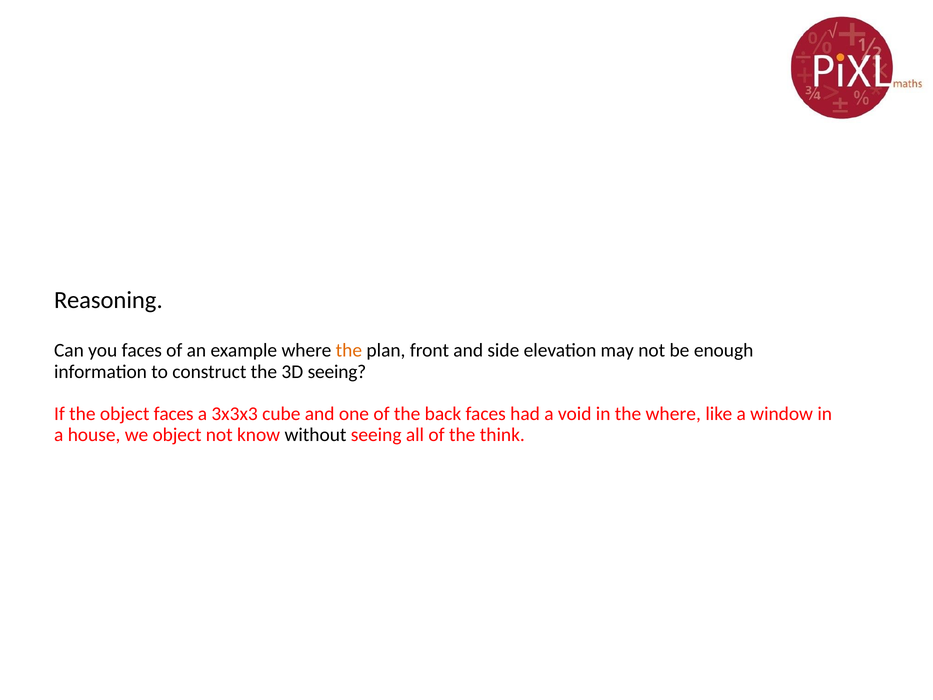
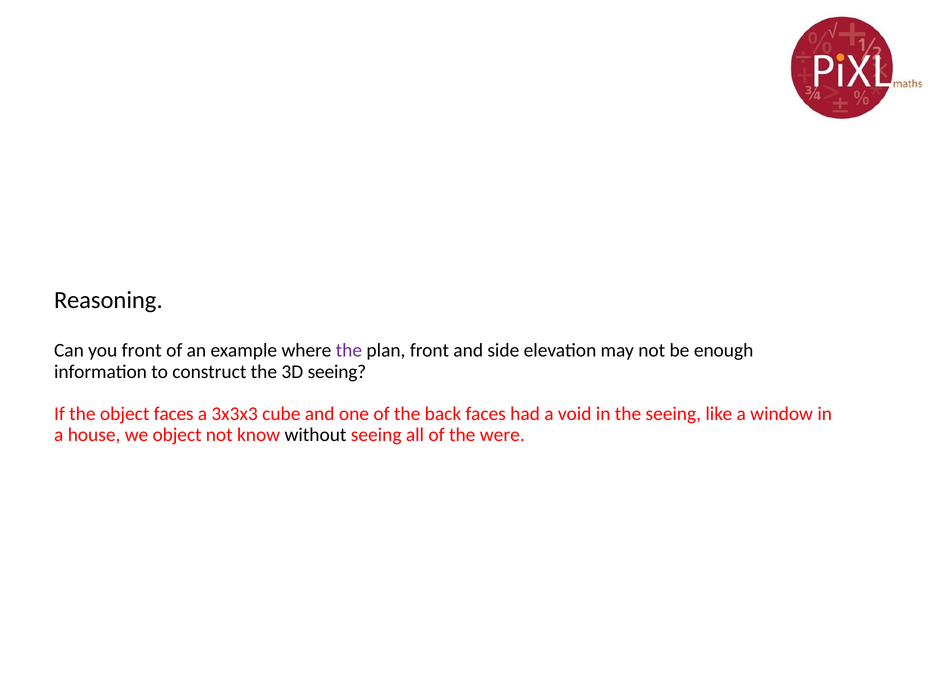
you faces: faces -> front
the at (349, 350) colour: orange -> purple
the where: where -> seeing
think: think -> were
